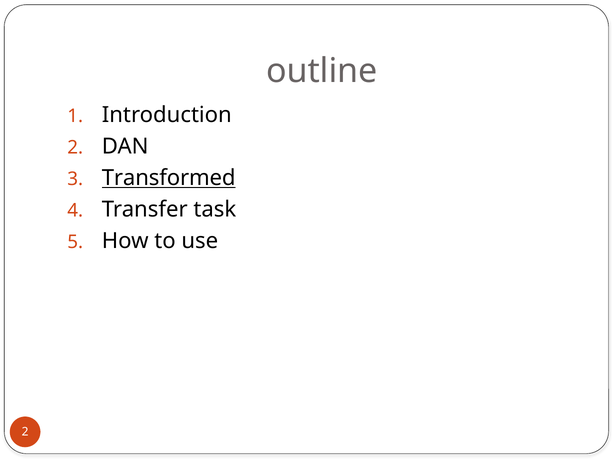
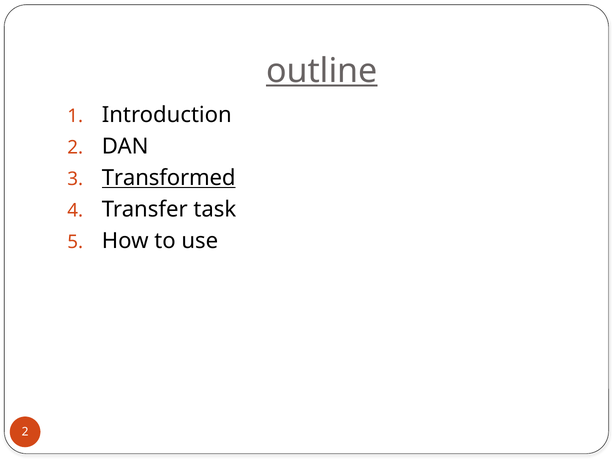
outline underline: none -> present
